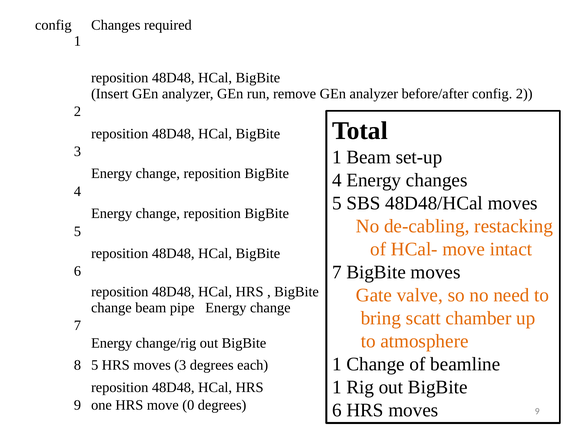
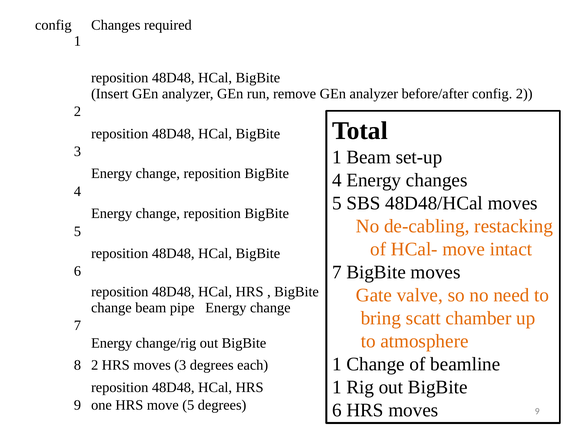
8 5: 5 -> 2
move 0: 0 -> 5
